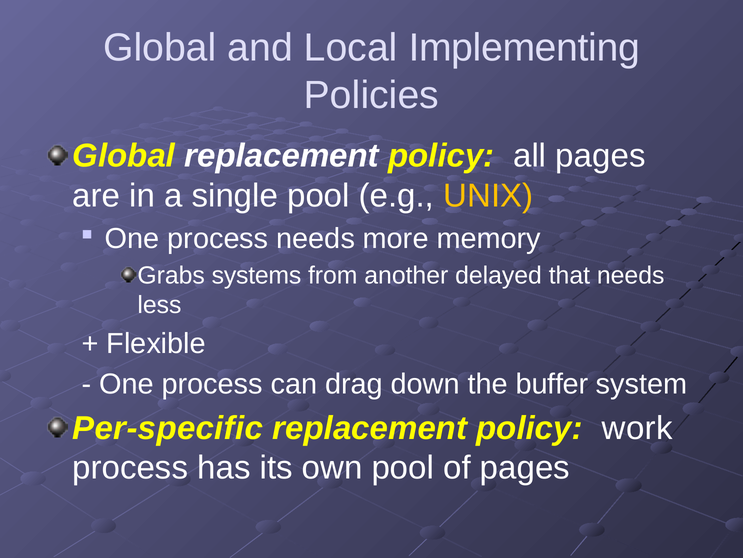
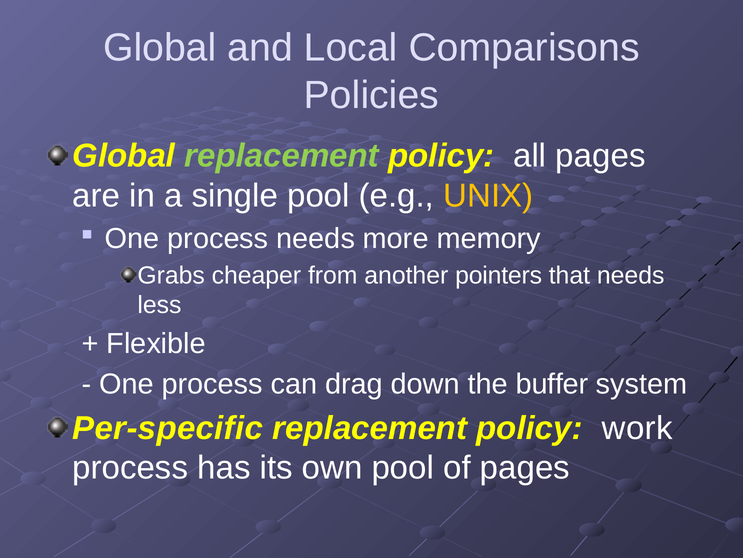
Implementing: Implementing -> Comparisons
replacement at (282, 156) colour: white -> light green
systems: systems -> cheaper
delayed: delayed -> pointers
